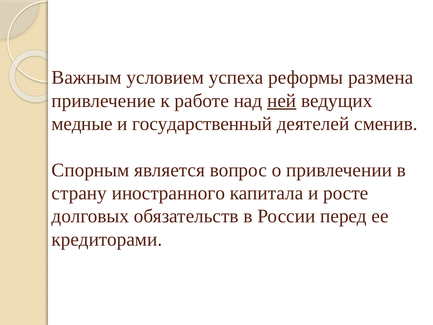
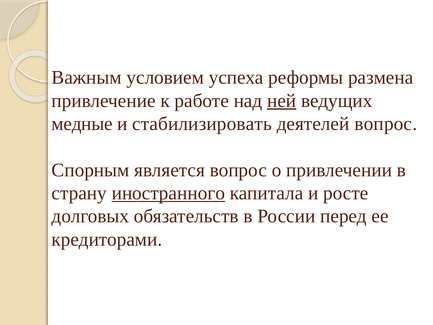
государственный: государственный -> стабилизировать
деятелей сменив: сменив -> вопрос
иностранного underline: none -> present
